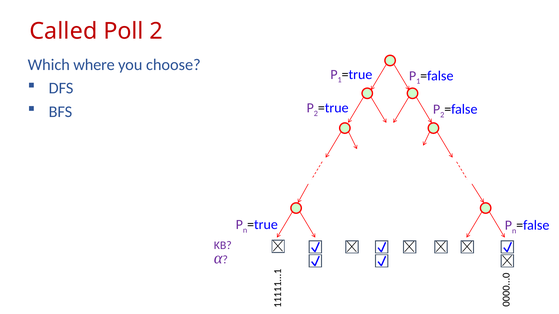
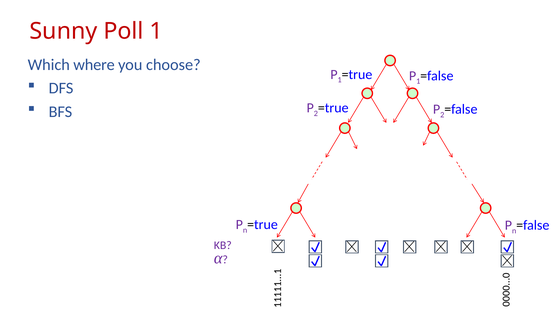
Called: Called -> Sunny
Poll 2: 2 -> 1
